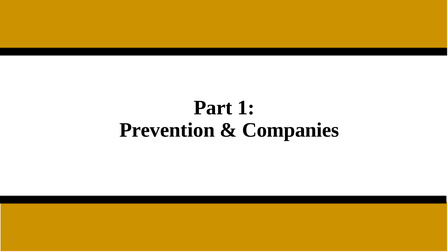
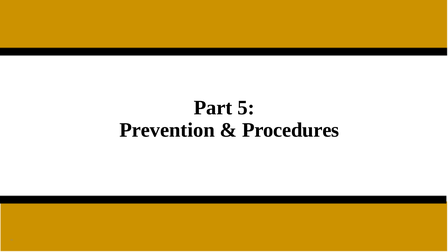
1: 1 -> 5
Companies: Companies -> Procedures
